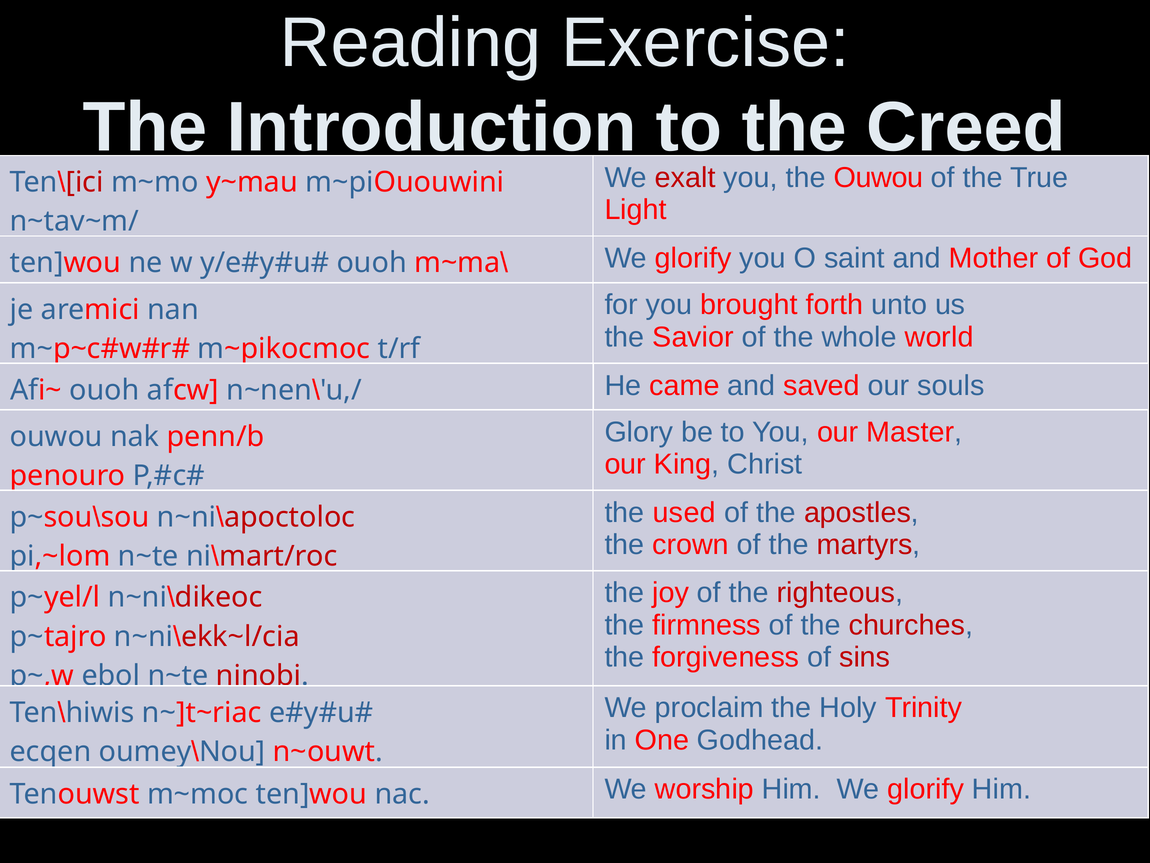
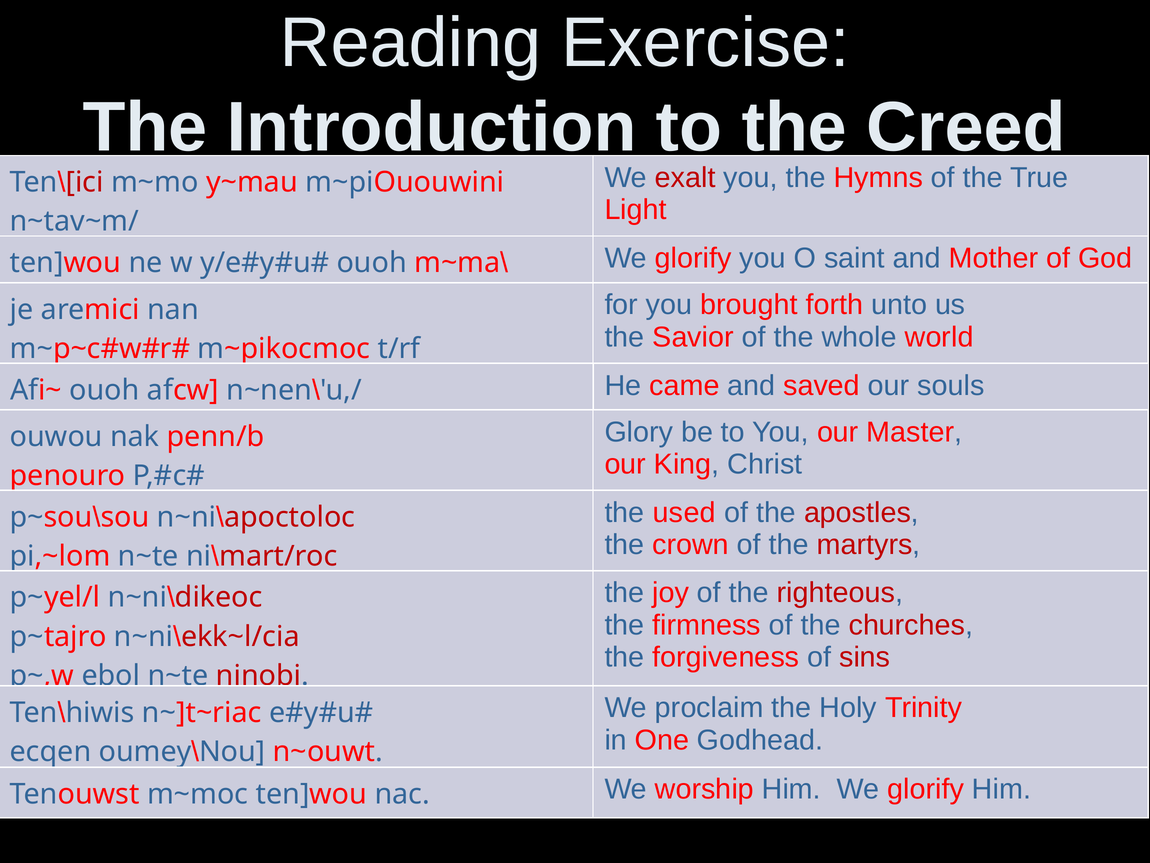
the Ouwou: Ouwou -> Hymns
